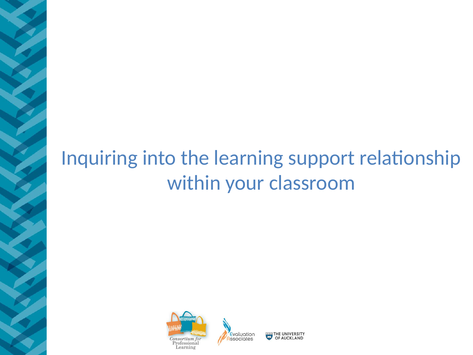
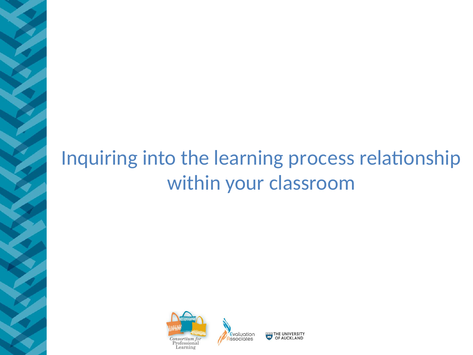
support: support -> process
